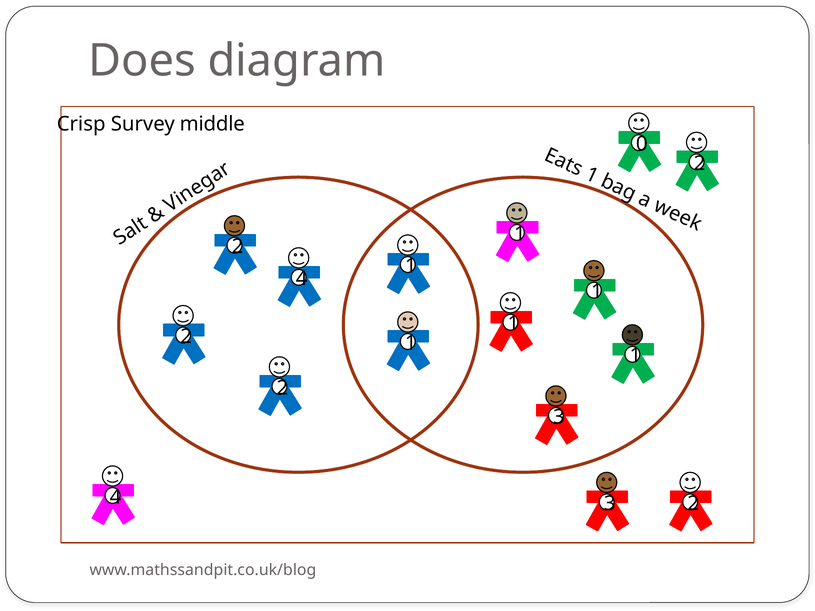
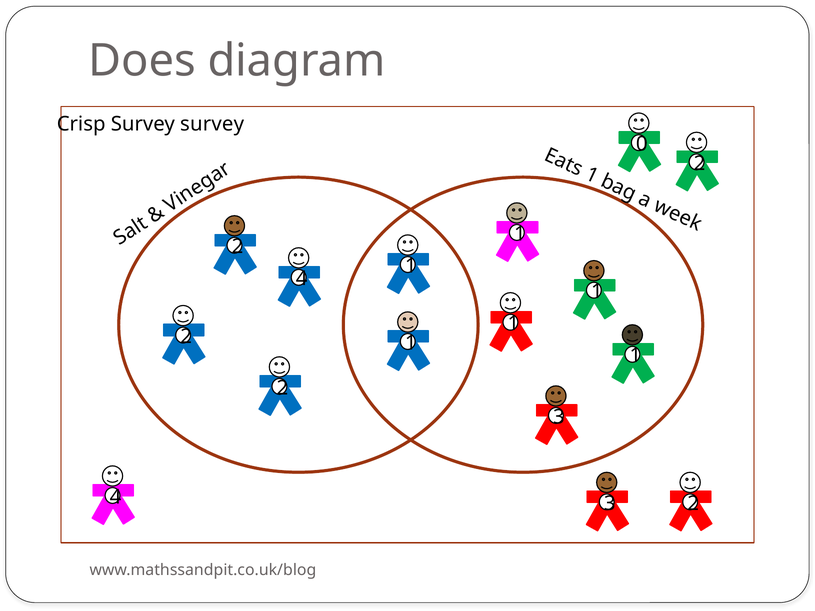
Survey middle: middle -> survey
